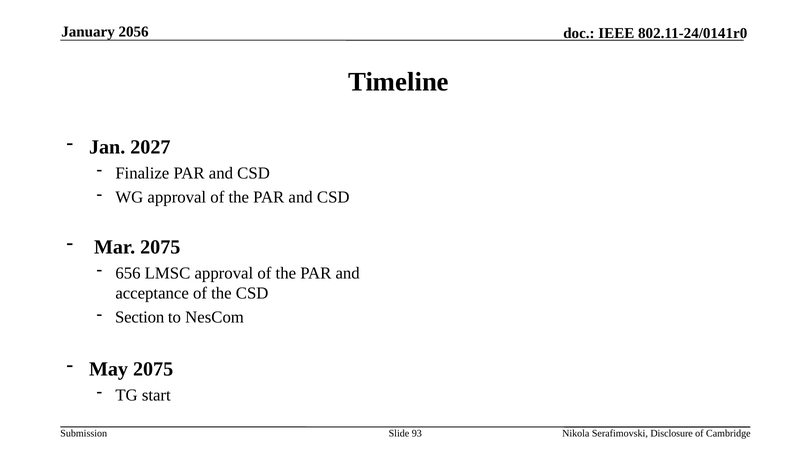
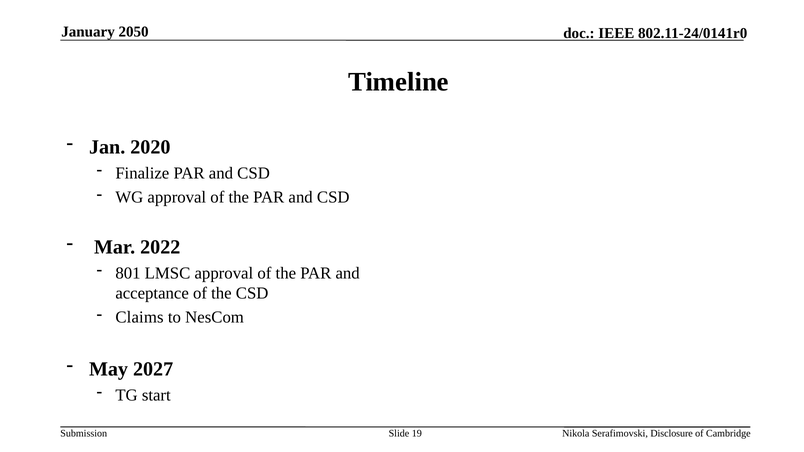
2056: 2056 -> 2050
2027: 2027 -> 2020
Mar 2075: 2075 -> 2022
656: 656 -> 801
Section: Section -> Claims
May 2075: 2075 -> 2027
93: 93 -> 19
